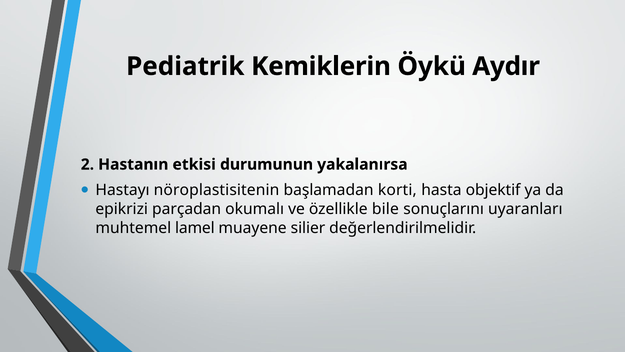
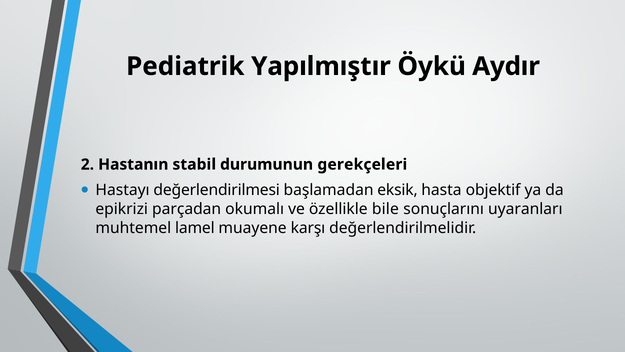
Kemiklerin: Kemiklerin -> Yapılmıştır
etkisi: etkisi -> stabil
yakalanırsa: yakalanırsa -> gerekçeleri
nöroplastisitenin: nöroplastisitenin -> değerlendirilmesi
korti: korti -> eksik
silier: silier -> karşı
